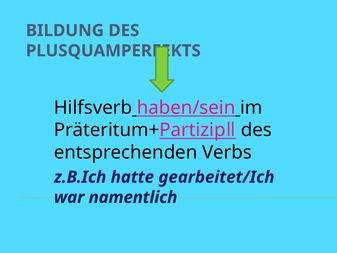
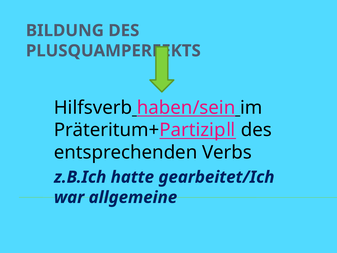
namentlich: namentlich -> allgemeine
